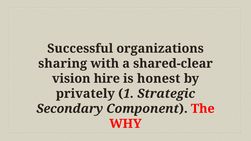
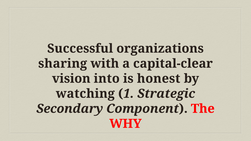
shared-clear: shared-clear -> capital-clear
hire: hire -> into
privately: privately -> watching
